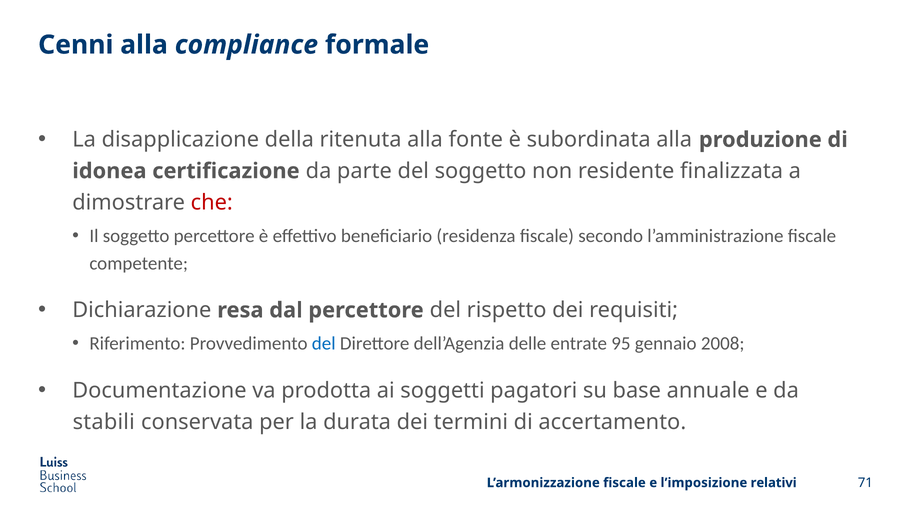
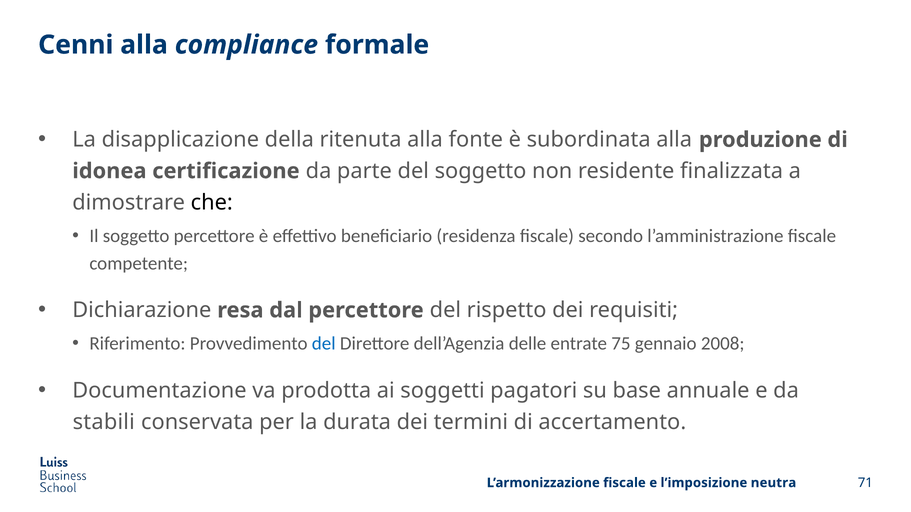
che colour: red -> black
95: 95 -> 75
relativi: relativi -> neutra
